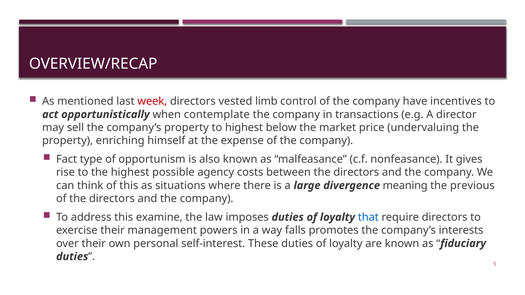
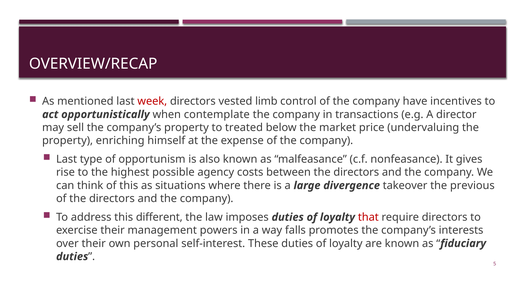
to highest: highest -> treated
Fact at (67, 159): Fact -> Last
meaning: meaning -> takeover
examine: examine -> different
that colour: blue -> red
